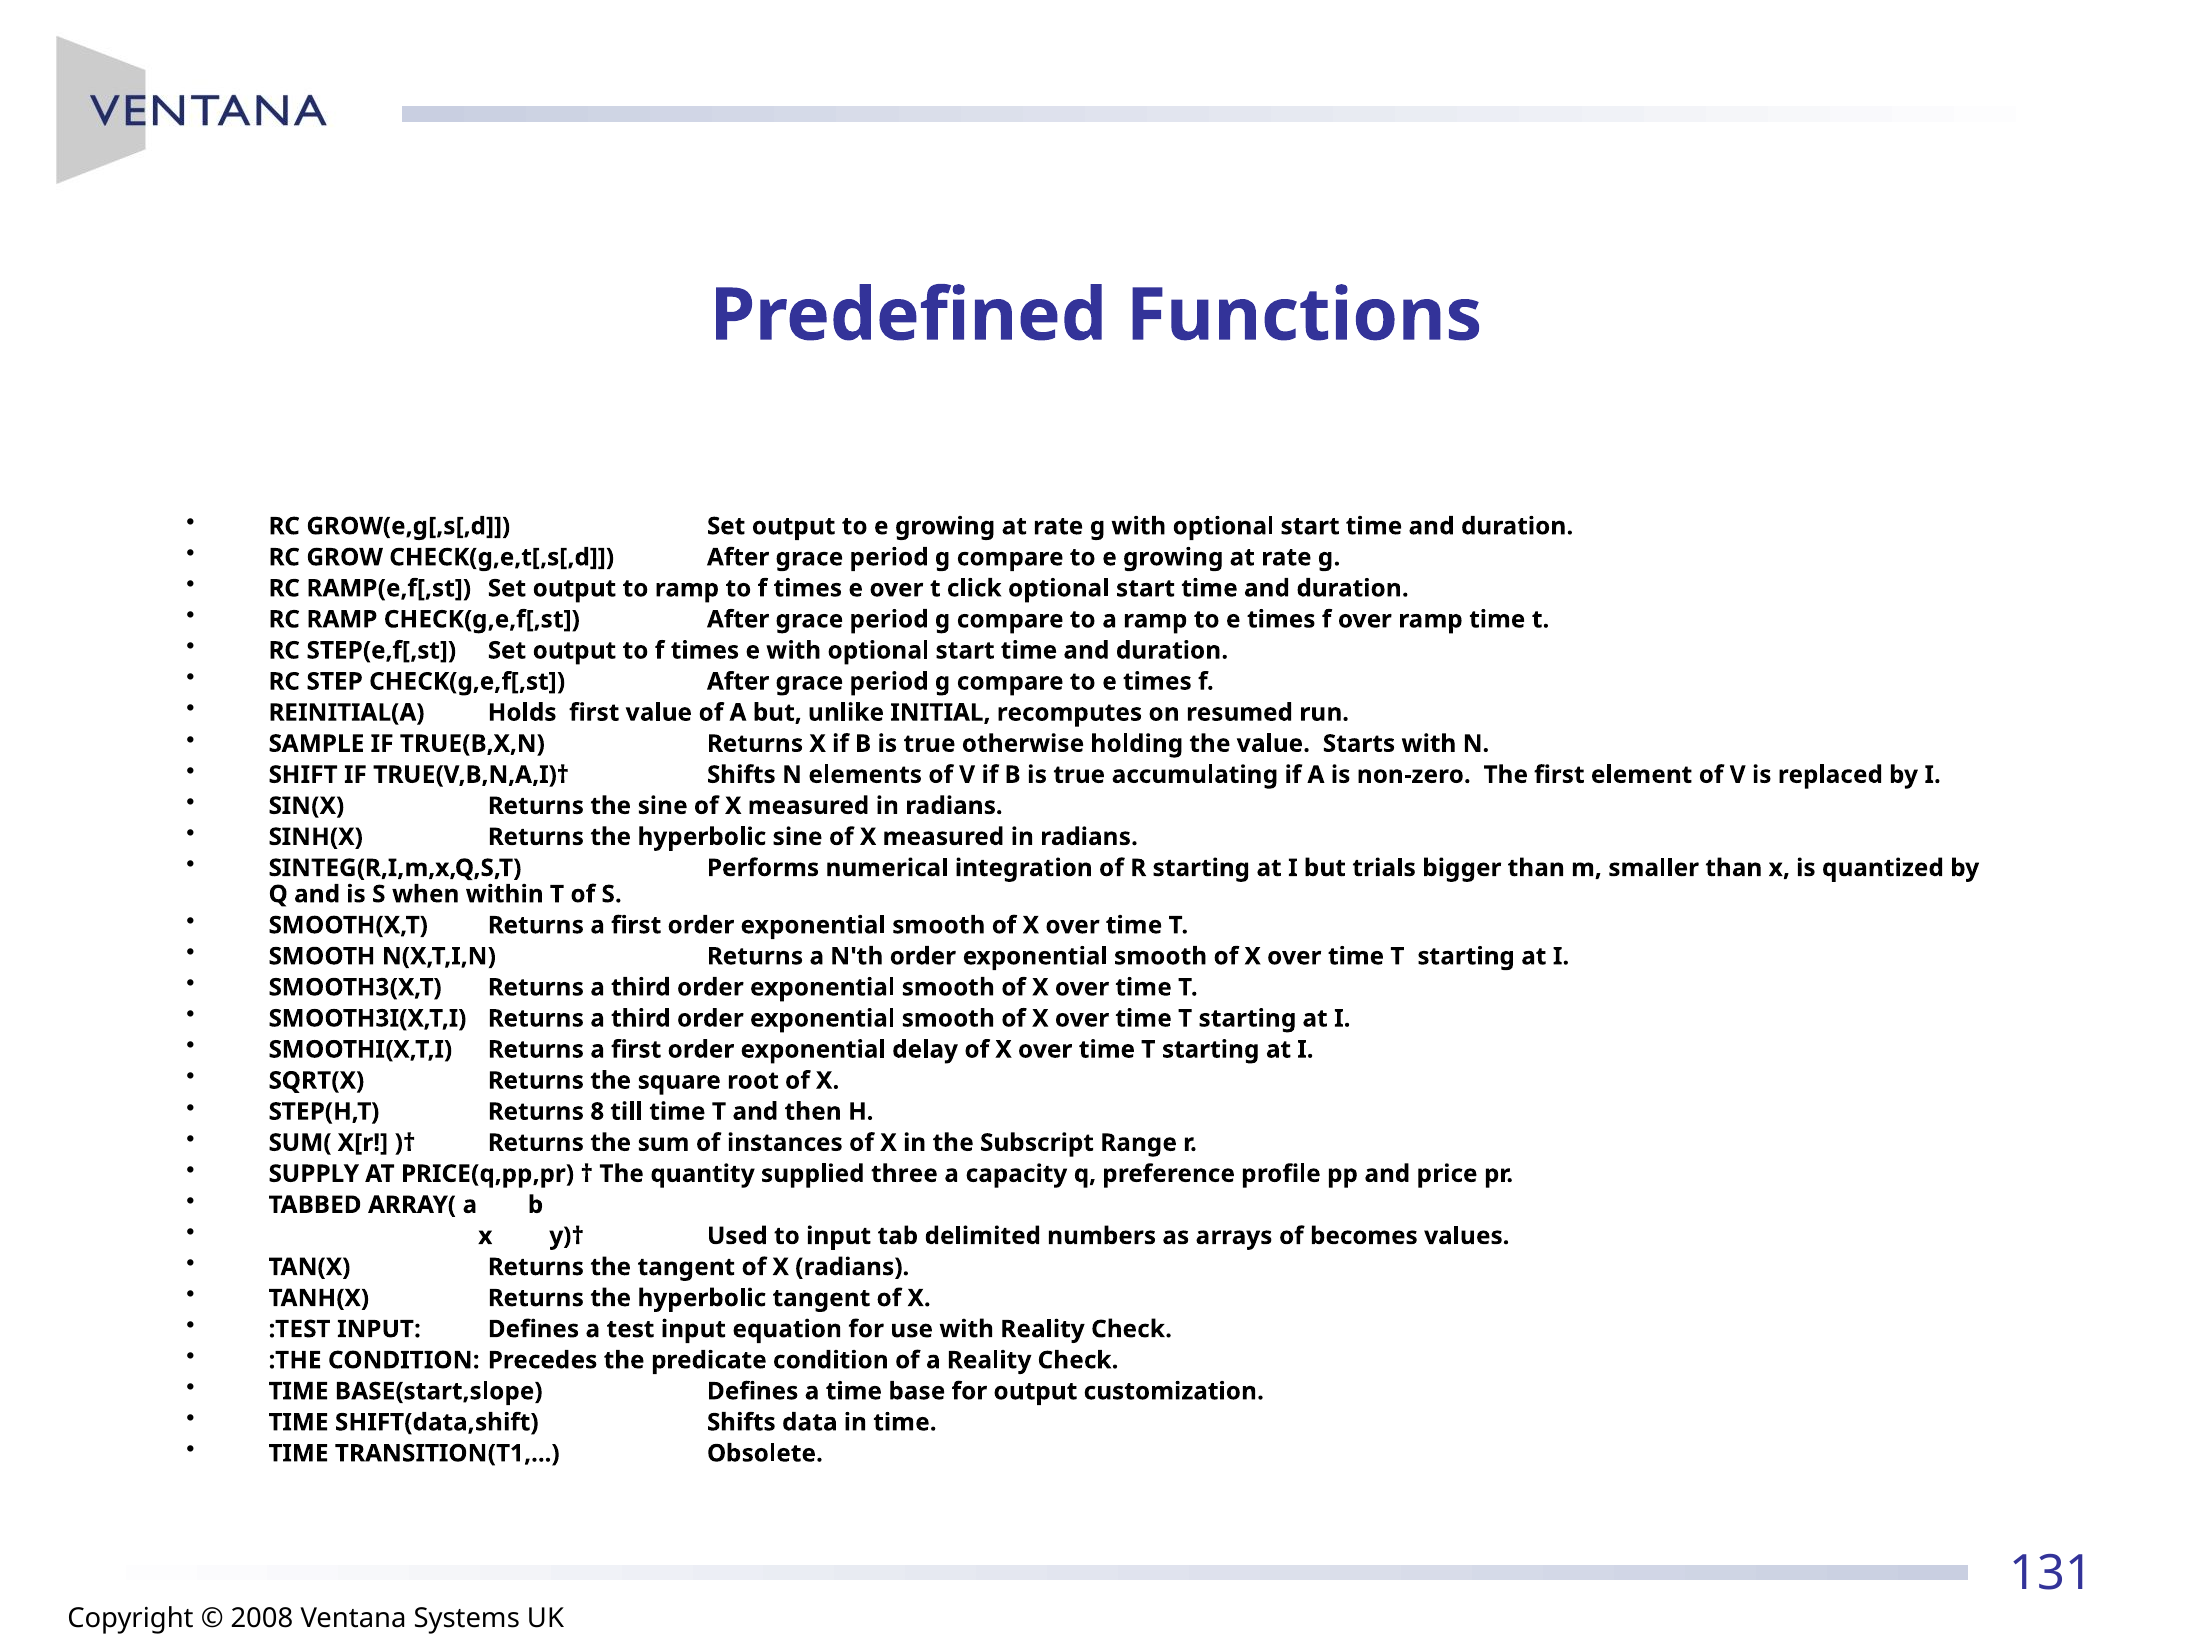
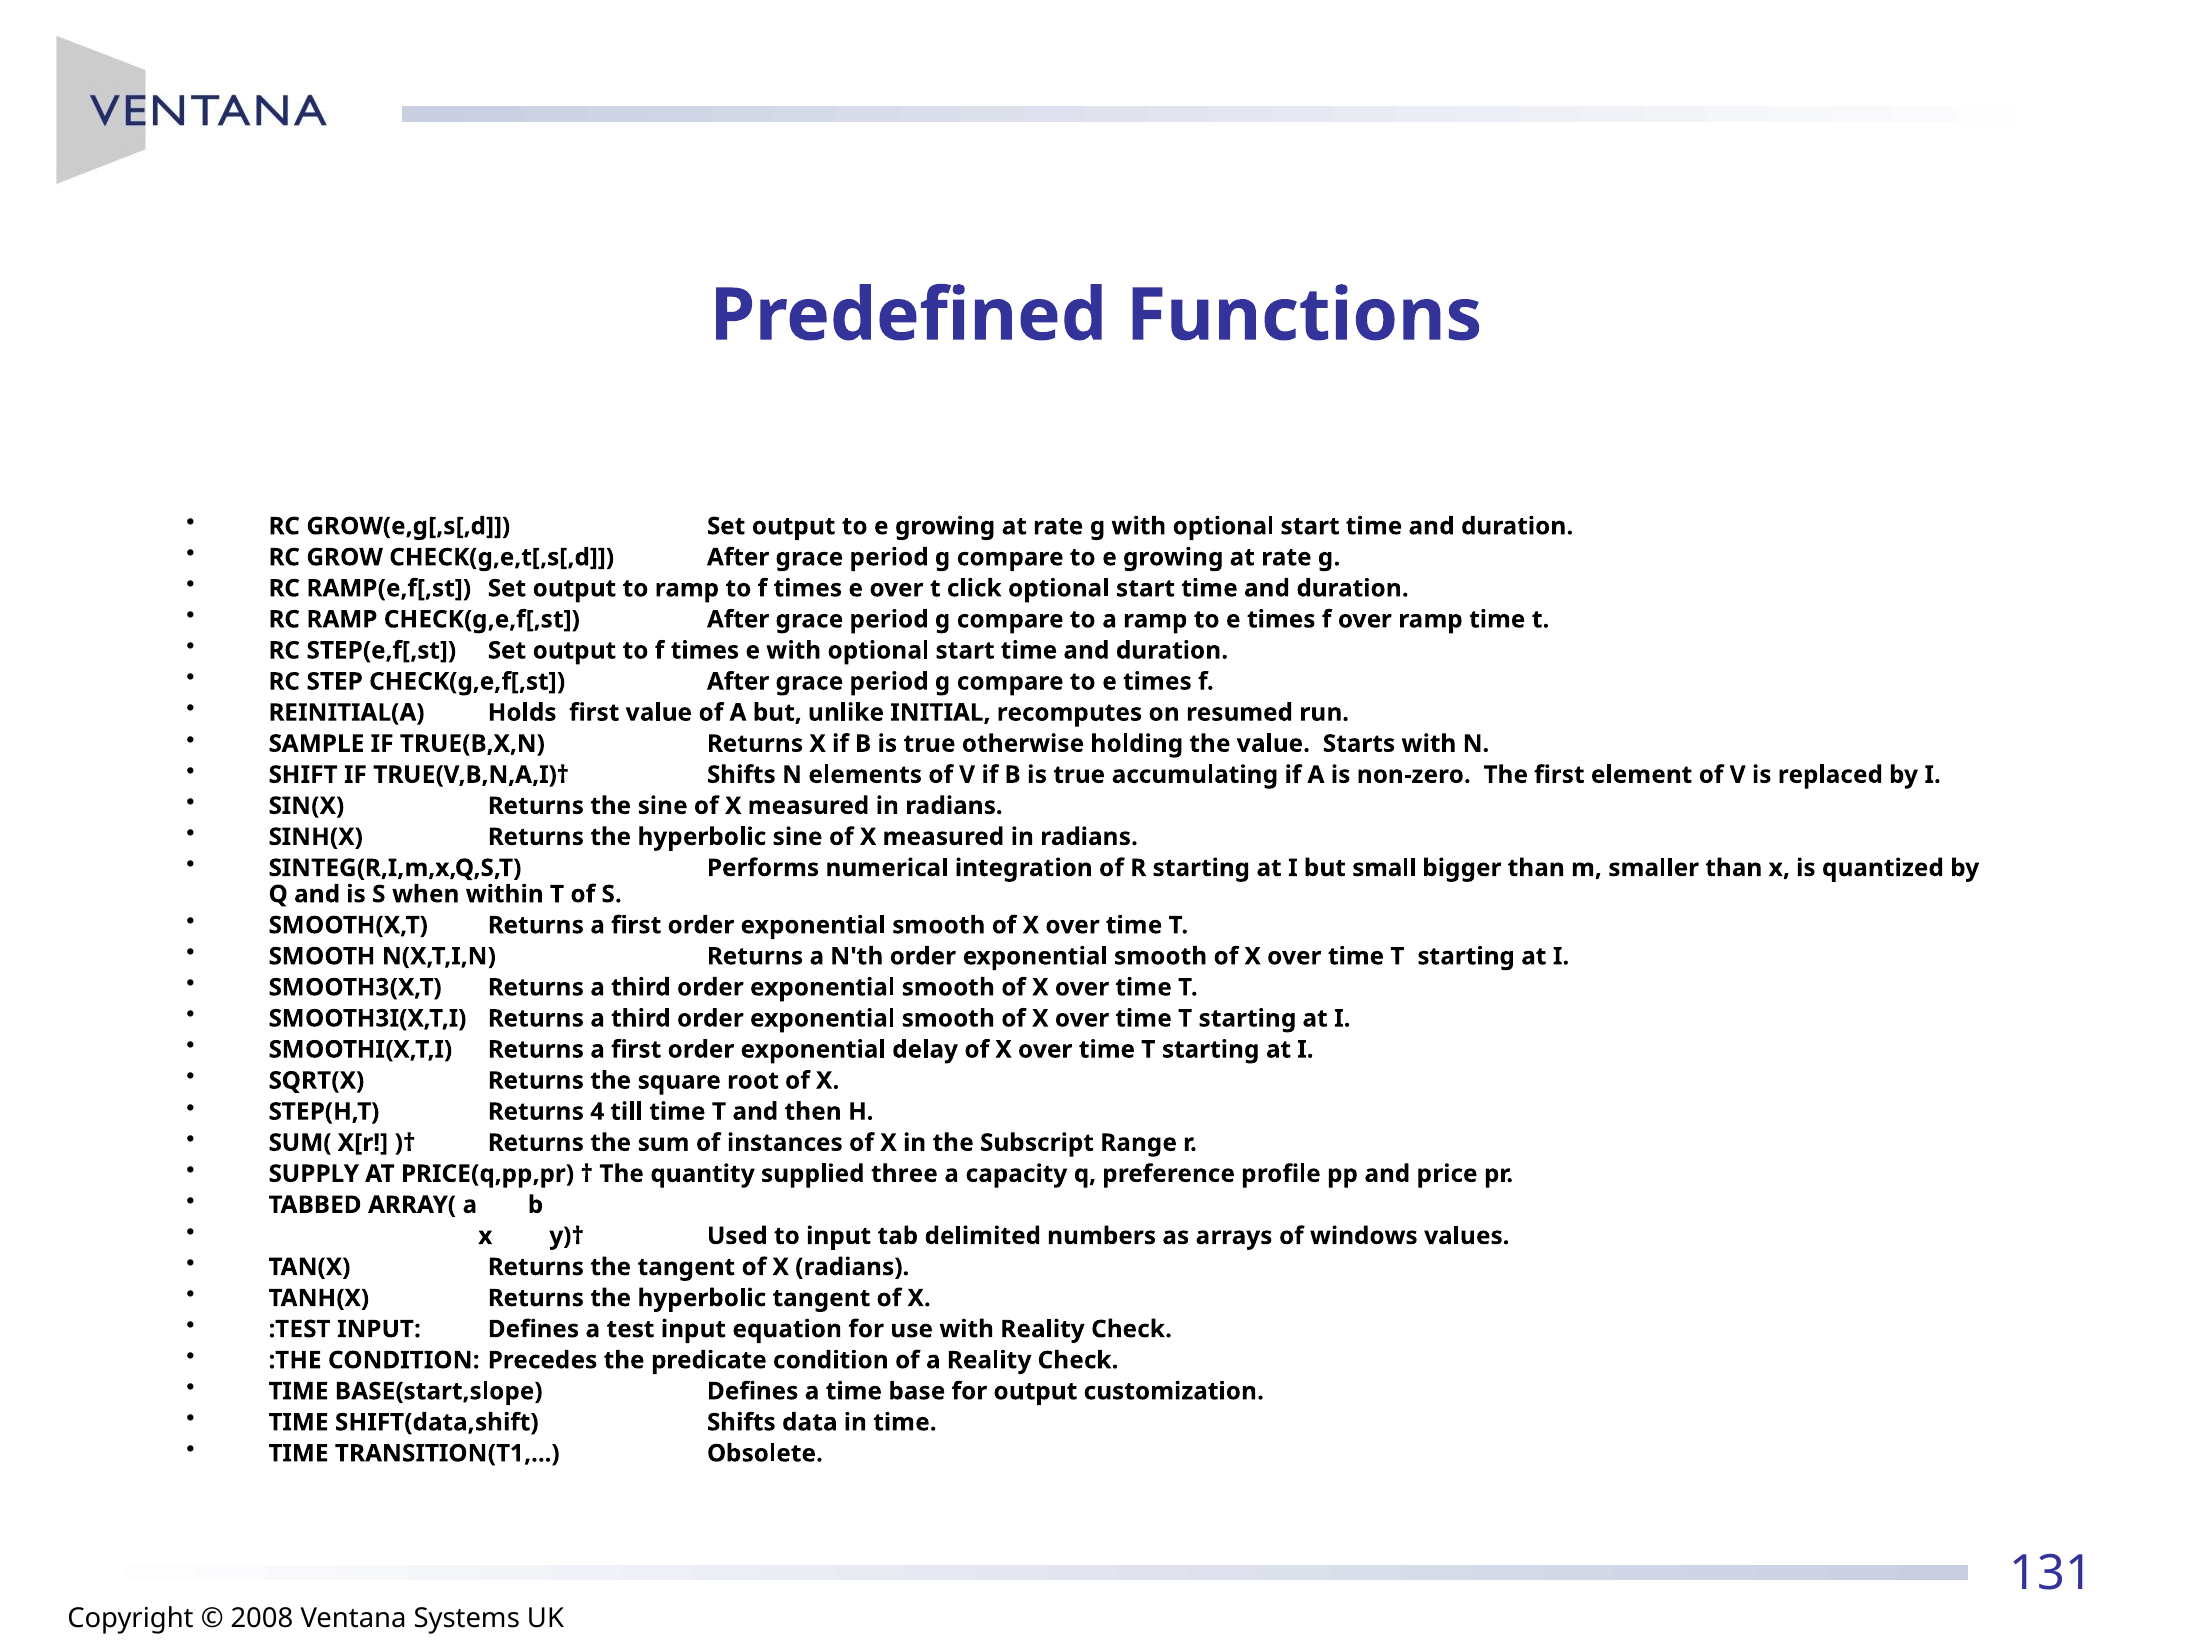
trials: trials -> small
8: 8 -> 4
becomes: becomes -> windows
